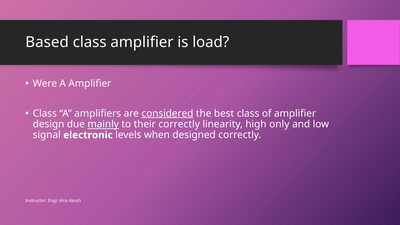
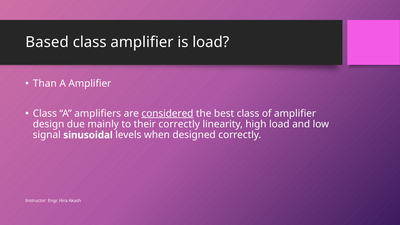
Were: Were -> Than
mainly underline: present -> none
high only: only -> load
electronic: electronic -> sinusoidal
